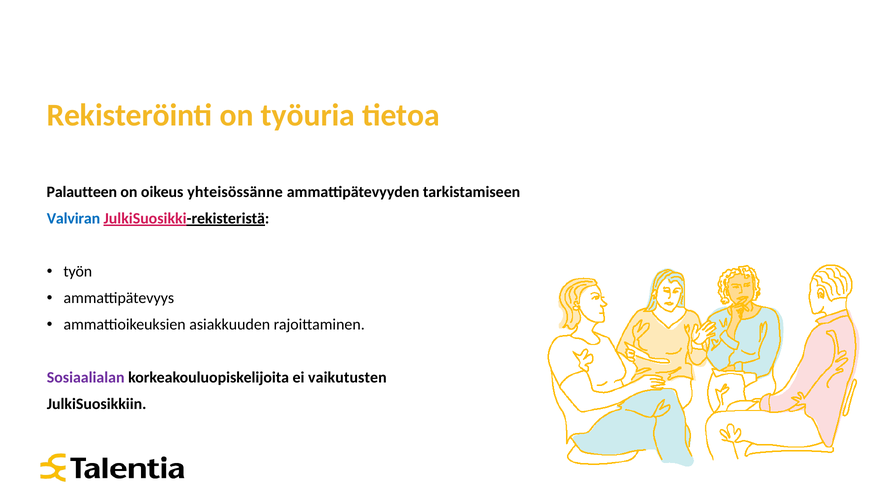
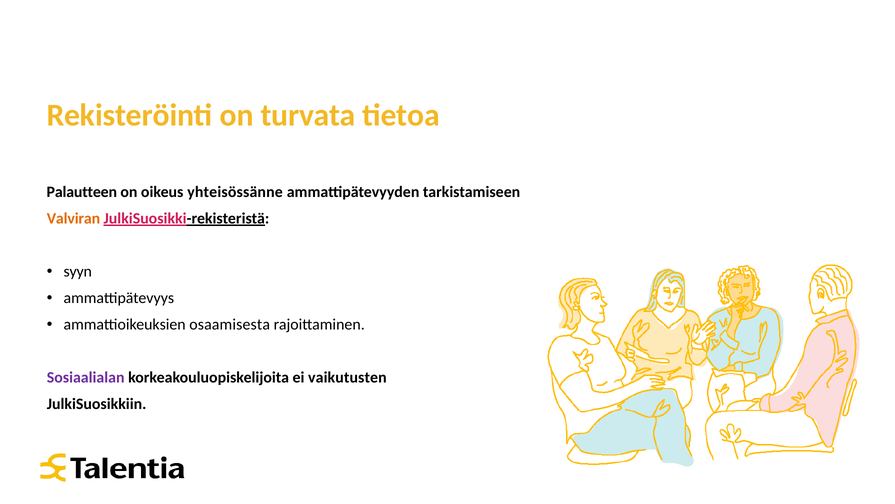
työuria: työuria -> turvata
Valviran colour: blue -> orange
työn: työn -> syyn
asiakkuuden: asiakkuuden -> osaamisesta
